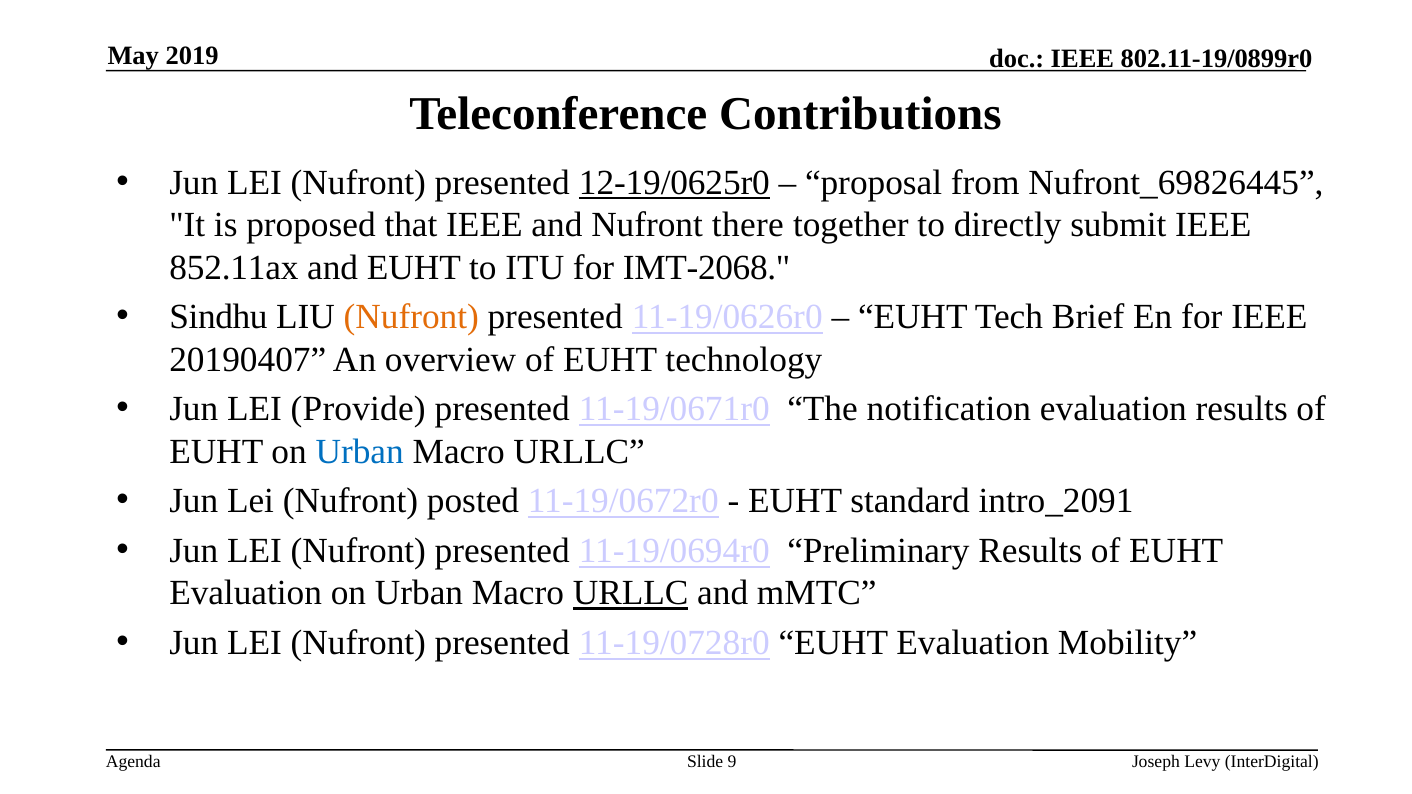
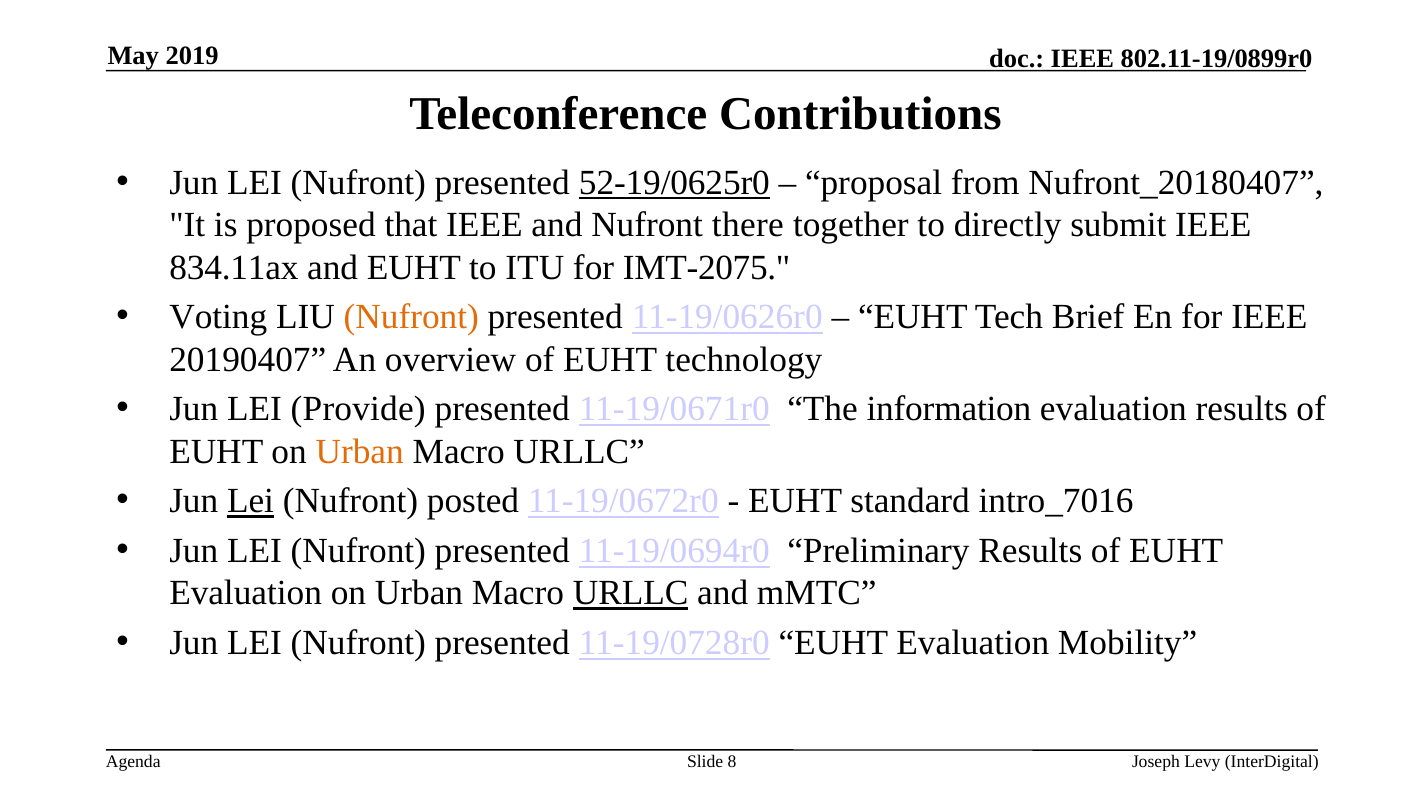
12-19/0625r0: 12-19/0625r0 -> 52-19/0625r0
Nufront_69826445: Nufront_69826445 -> Nufront_20180407
852.11ax: 852.11ax -> 834.11ax
IMT-2068: IMT-2068 -> IMT-2075
Sindhu: Sindhu -> Voting
notification: notification -> information
Urban at (360, 452) colour: blue -> orange
Lei at (251, 501) underline: none -> present
intro_2091: intro_2091 -> intro_7016
9: 9 -> 8
